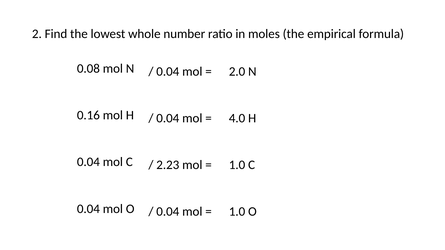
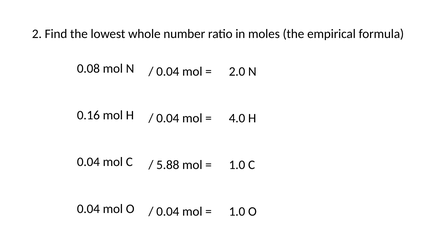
2.23: 2.23 -> 5.88
